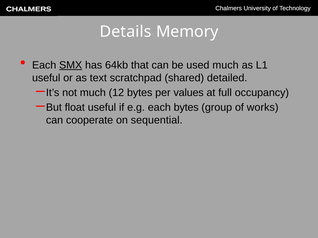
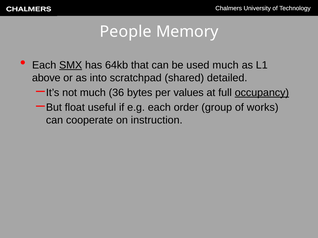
Details: Details -> People
useful at (46, 78): useful -> above
text: text -> into
12: 12 -> 36
occupancy underline: none -> present
each bytes: bytes -> order
sequential: sequential -> instruction
